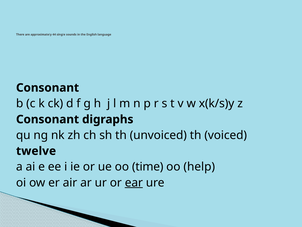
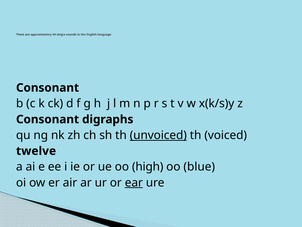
unvoiced underline: none -> present
time: time -> high
help: help -> blue
